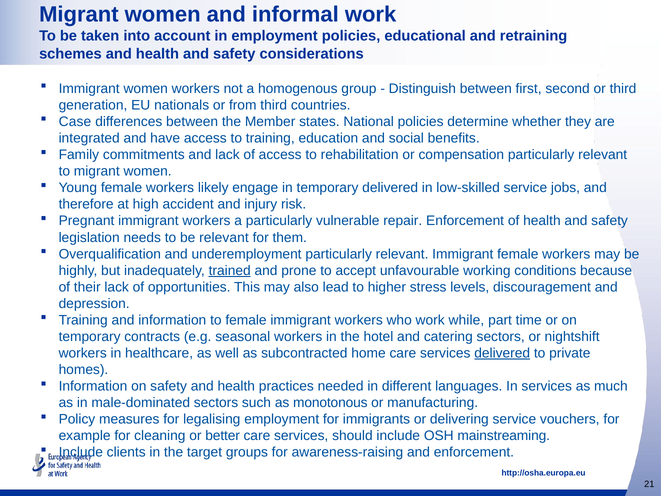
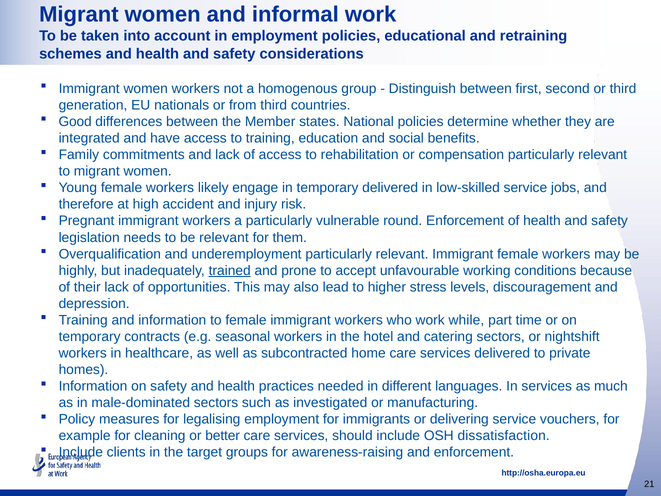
Case: Case -> Good
repair: repair -> round
delivered at (502, 353) underline: present -> none
monotonous: monotonous -> investigated
mainstreaming: mainstreaming -> dissatisfaction
